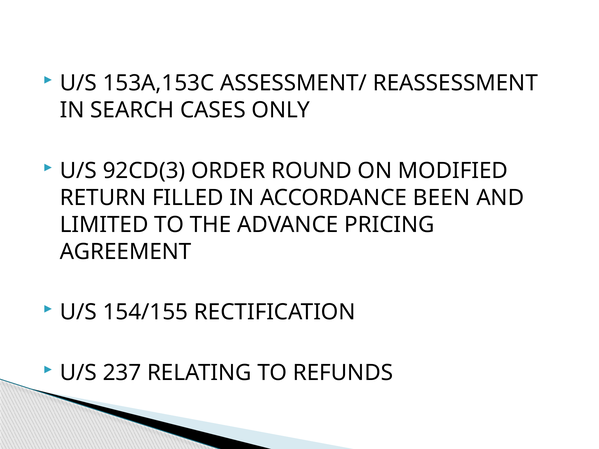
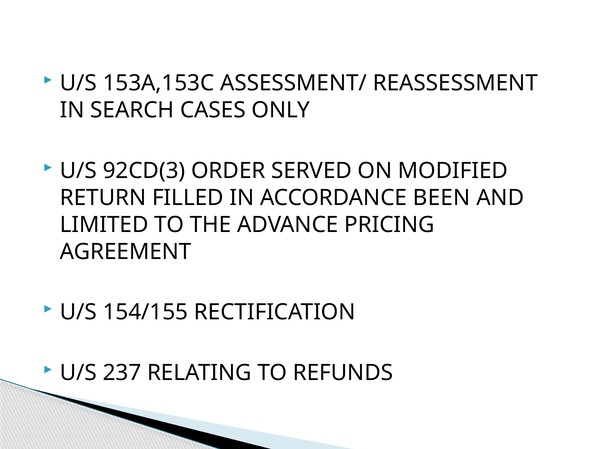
ROUND: ROUND -> SERVED
